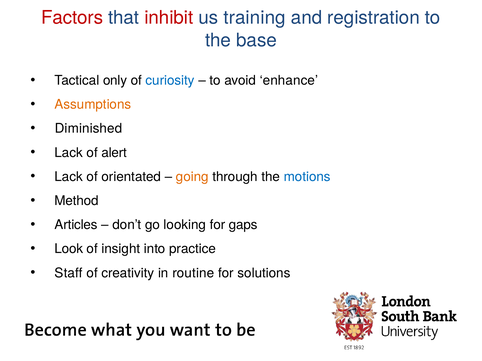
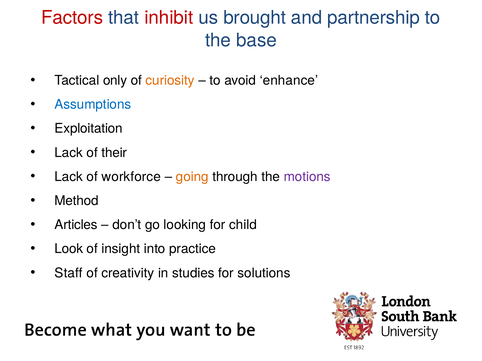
training: training -> brought
registration: registration -> partnership
curiosity colour: blue -> orange
Assumptions colour: orange -> blue
Diminished: Diminished -> Exploitation
alert: alert -> their
orientated: orientated -> workforce
motions colour: blue -> purple
gaps: gaps -> child
routine: routine -> studies
